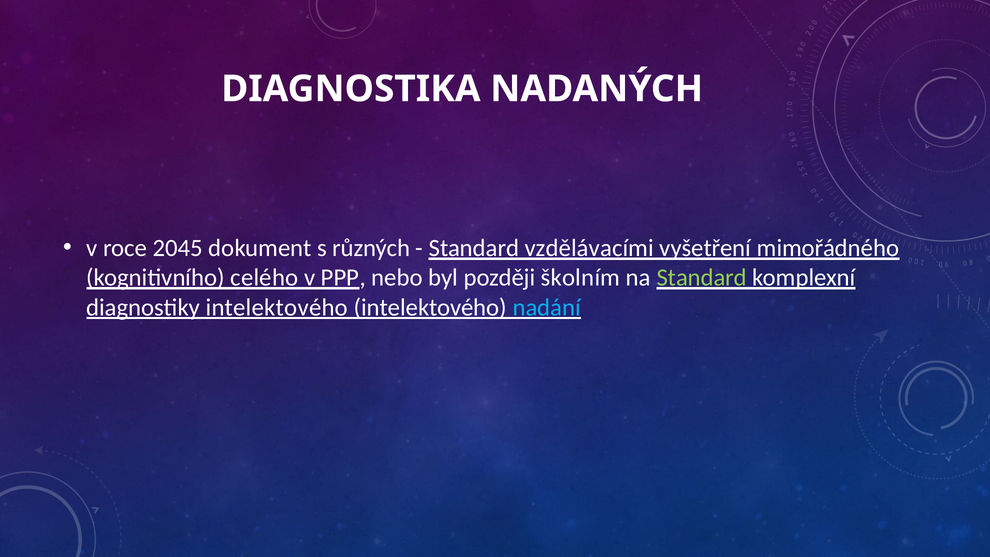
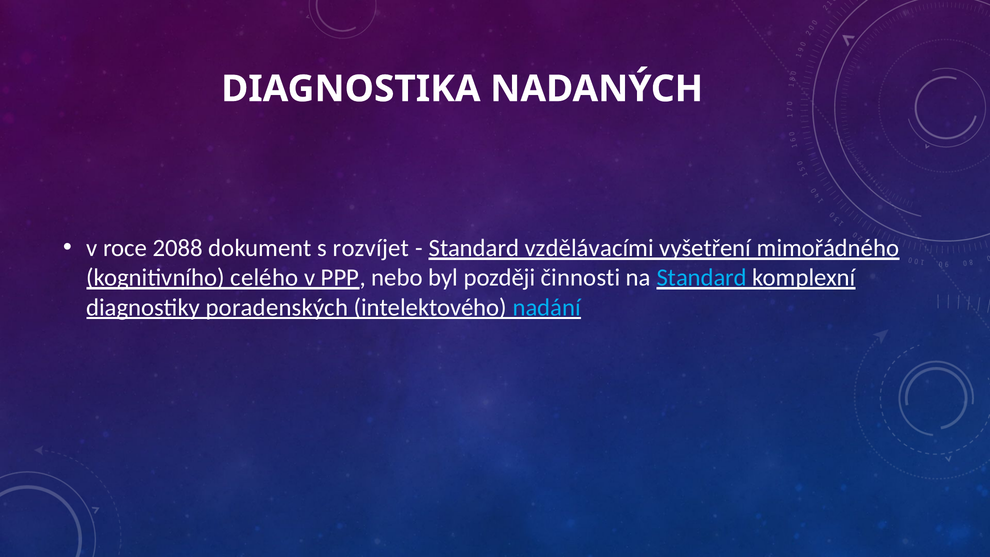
2045: 2045 -> 2088
různých: různých -> rozvíjet
školním: školním -> činnosti
Standard at (702, 278) colour: light green -> light blue
diagnostiky intelektového: intelektového -> poradenských
